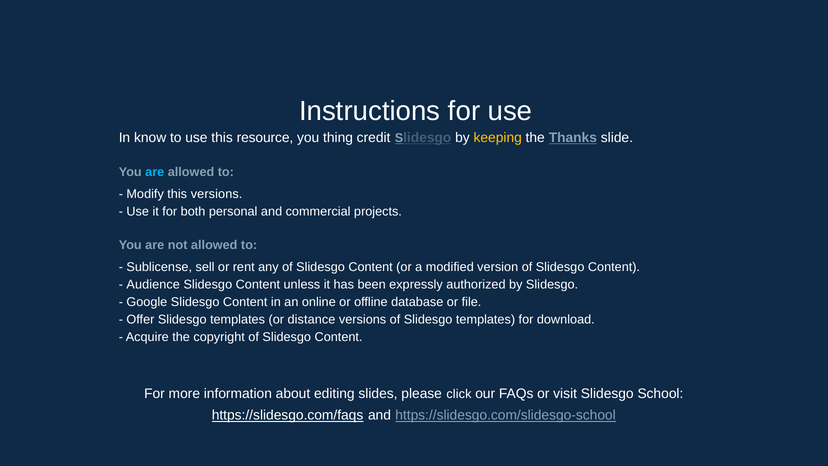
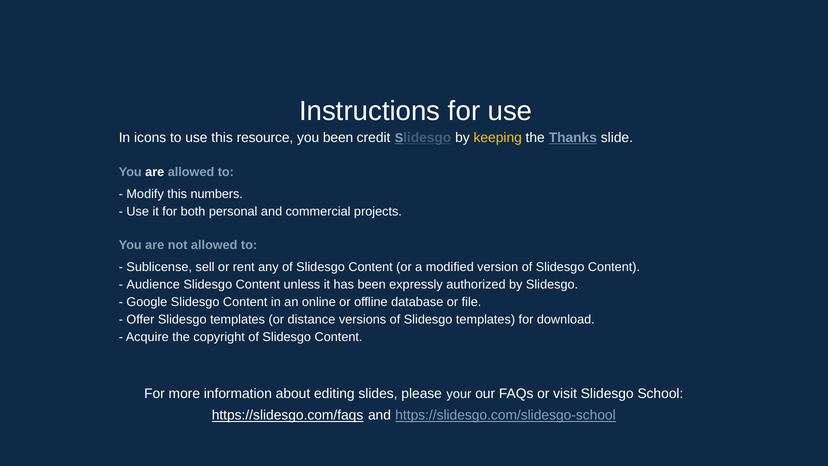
know: know -> icons
you thing: thing -> been
are at (155, 172) colour: light blue -> white
this versions: versions -> numbers
click: click -> your
